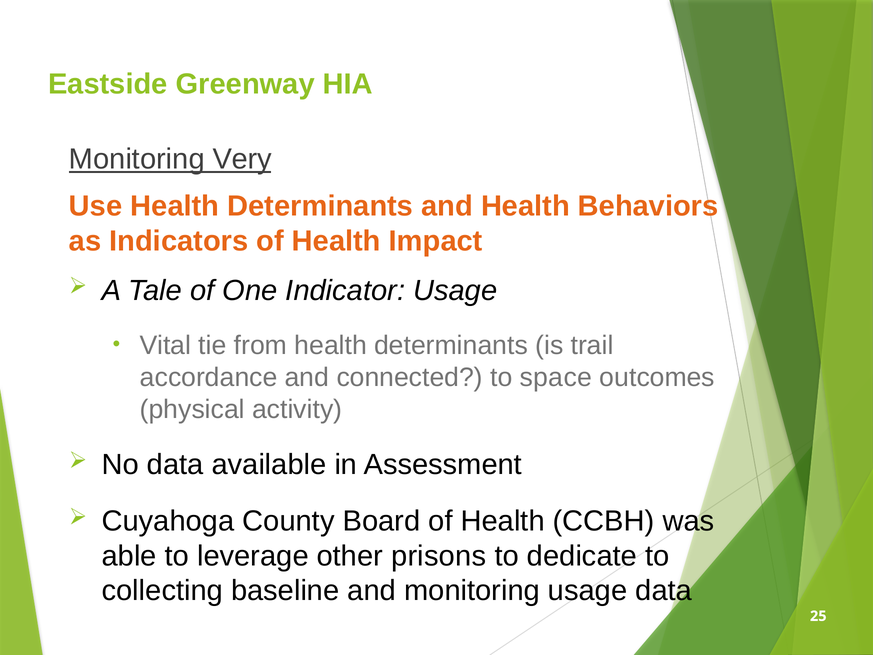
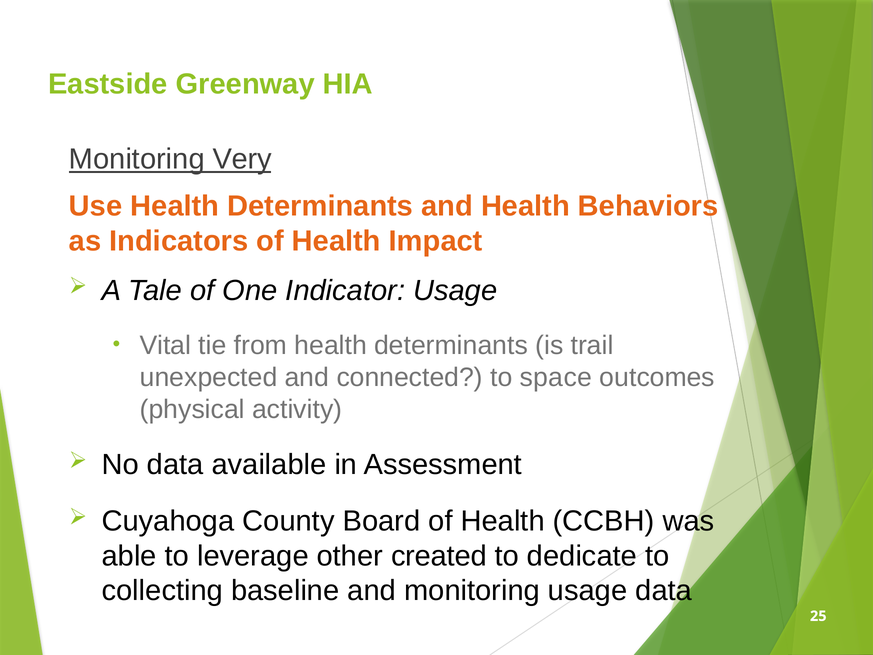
accordance: accordance -> unexpected
prisons: prisons -> created
